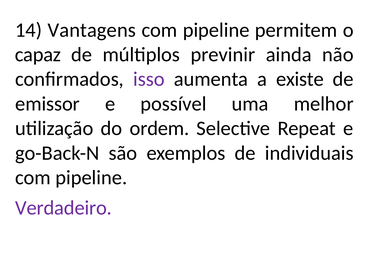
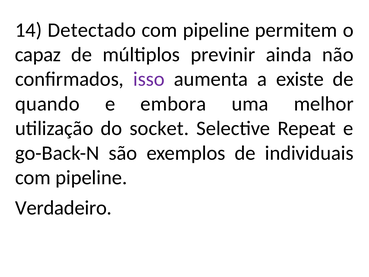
Vantagens: Vantagens -> Detectado
emissor: emissor -> quando
possível: possível -> embora
ordem: ordem -> socket
Verdadeiro colour: purple -> black
